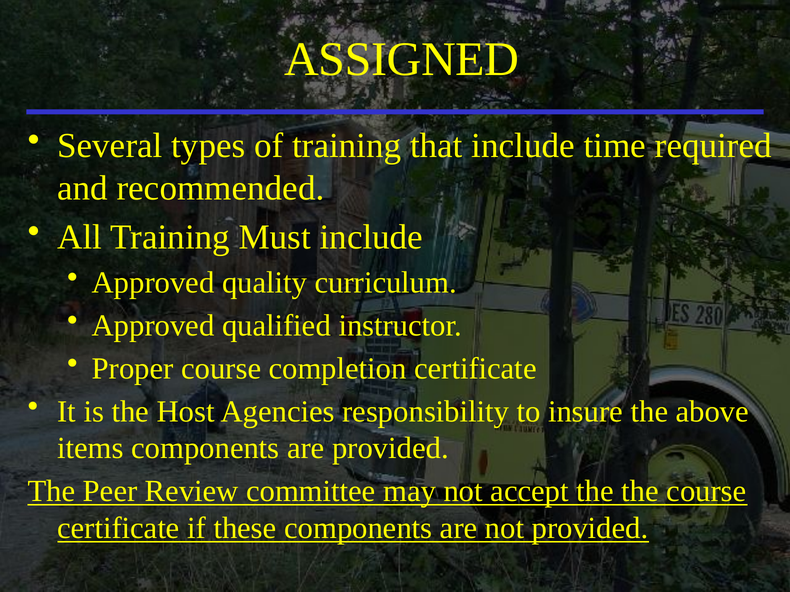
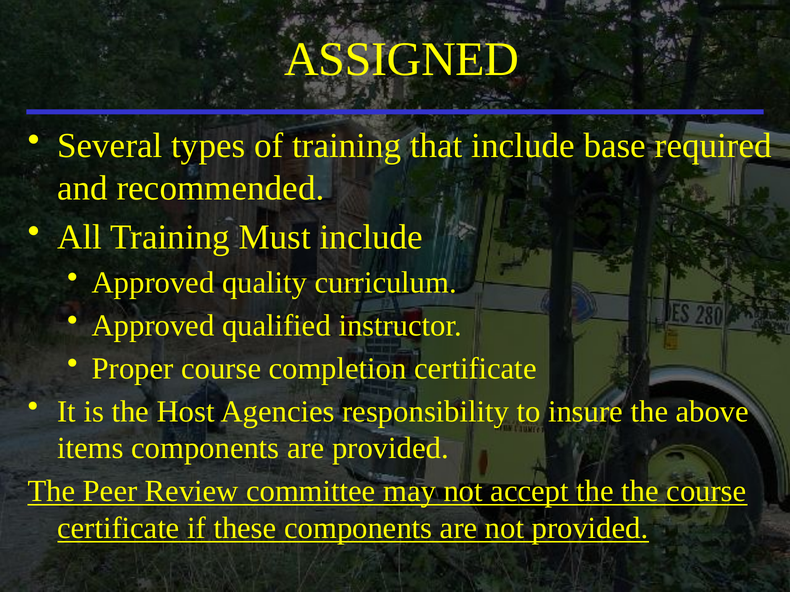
time: time -> base
